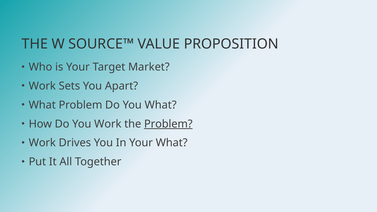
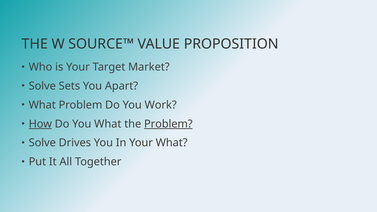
Work at (42, 86): Work -> Solve
You What: What -> Work
How underline: none -> present
You Work: Work -> What
Work at (42, 143): Work -> Solve
